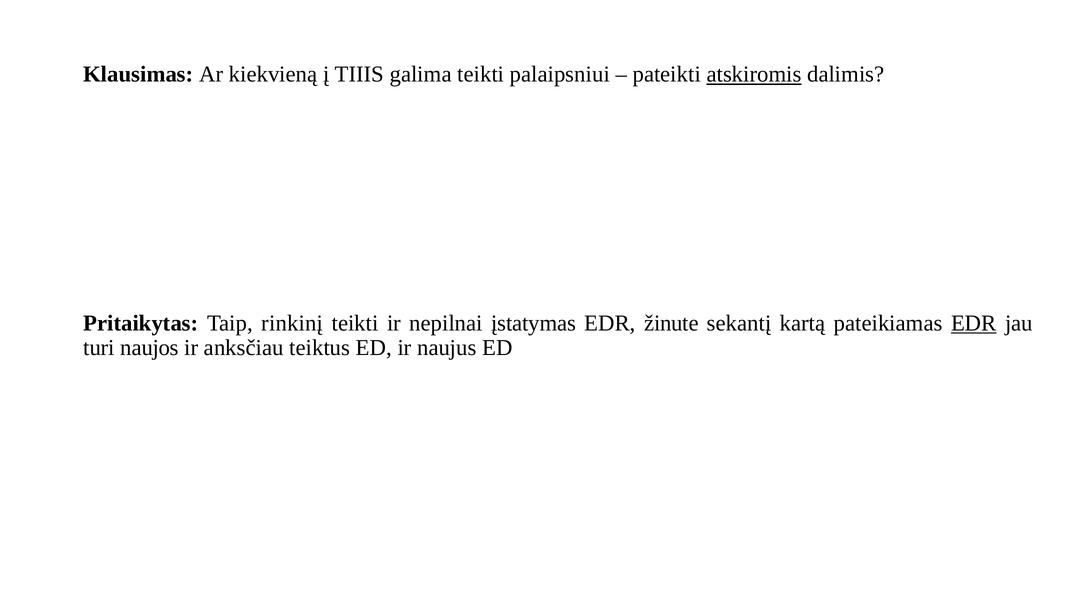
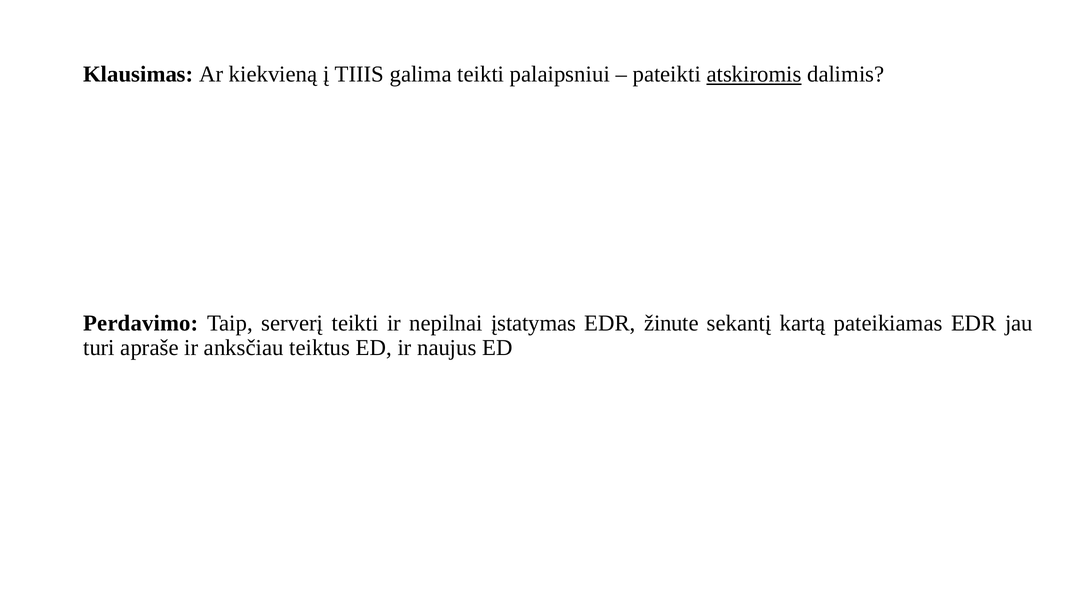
Pritaikytas: Pritaikytas -> Perdavimo
rinkinį: rinkinį -> serverį
EDR at (974, 323) underline: present -> none
naujos: naujos -> apraše
